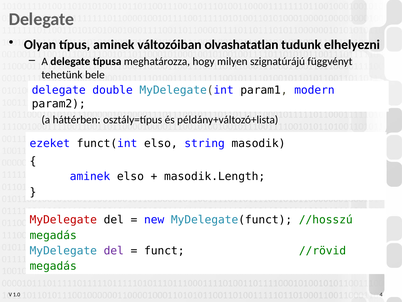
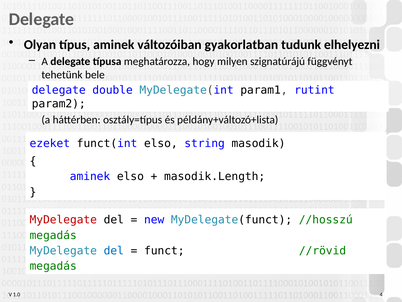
olvashatatlan: olvashatatlan -> gyakorlatban
modern: modern -> rutint
del at (114, 250) colour: purple -> blue
